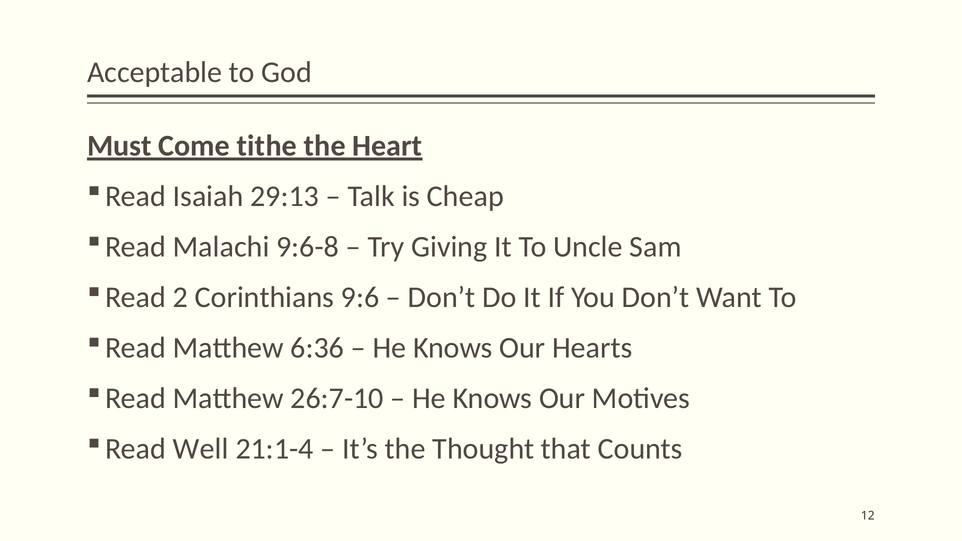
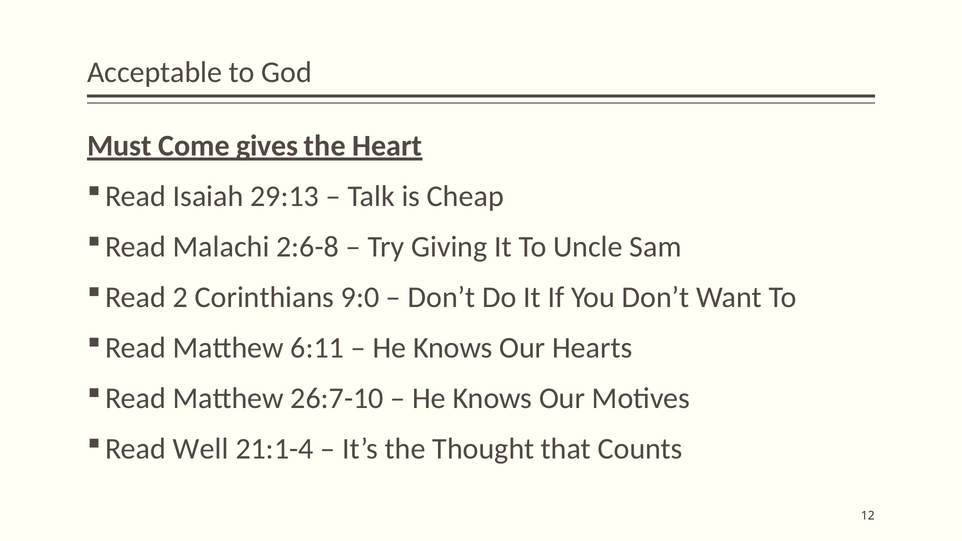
tithe: tithe -> gives
9:6-8: 9:6-8 -> 2:6-8
9:6: 9:6 -> 9:0
6:36: 6:36 -> 6:11
